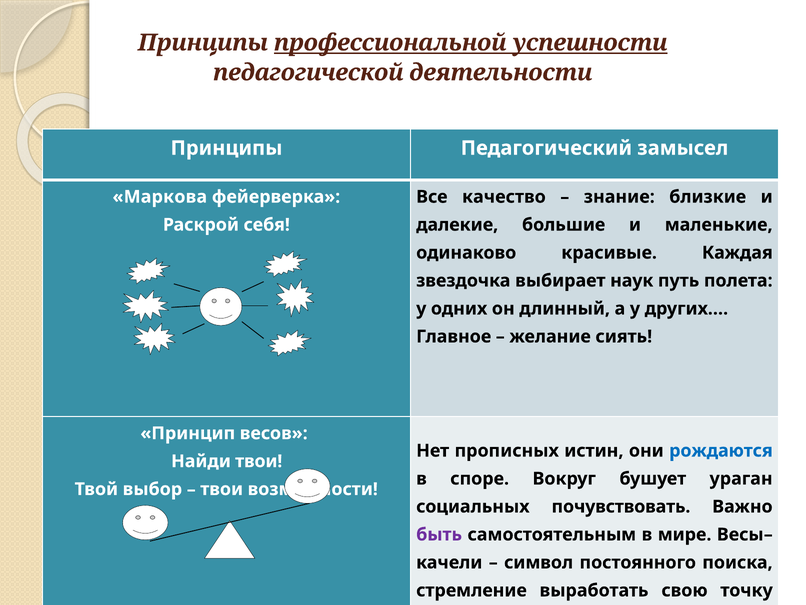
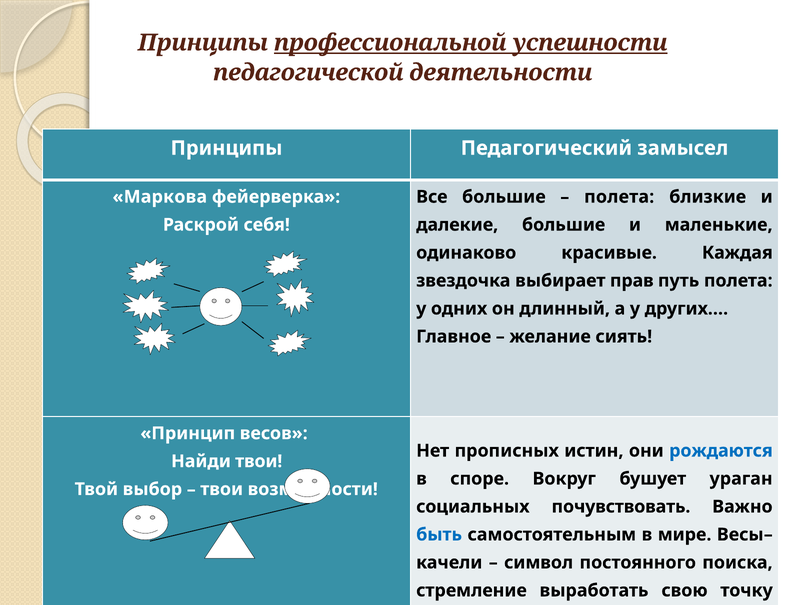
Все качество: качество -> большие
знание at (619, 197): знание -> полета
наук: наук -> прав
быть colour: purple -> blue
